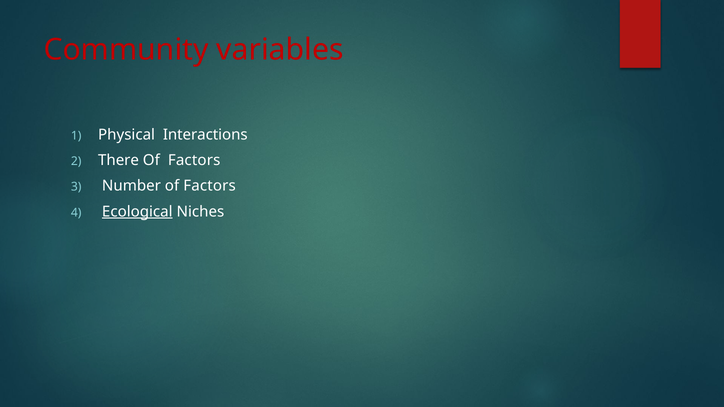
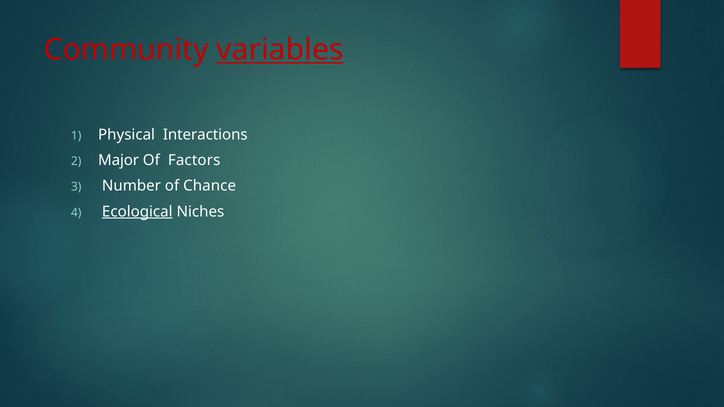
variables underline: none -> present
There: There -> Major
Number of Factors: Factors -> Chance
